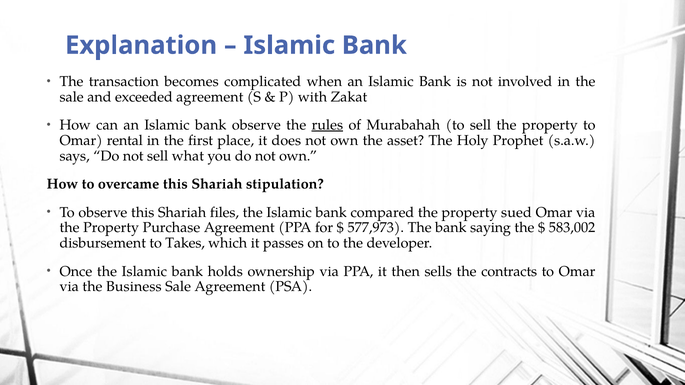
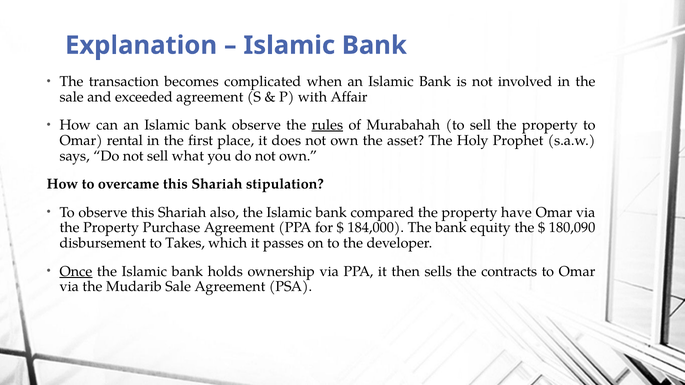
Zakat: Zakat -> Affair
files: files -> also
sued: sued -> have
577,973: 577,973 -> 184,000
saying: saying -> equity
583,002: 583,002 -> 180,090
Once underline: none -> present
Business: Business -> Mudarib
